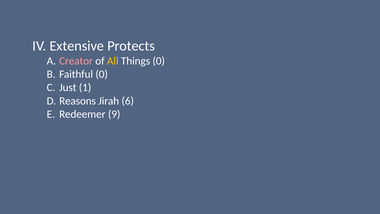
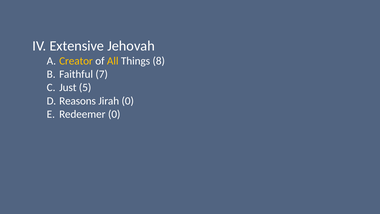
Protects: Protects -> Jehovah
Creator colour: pink -> yellow
Things 0: 0 -> 8
Faithful 0: 0 -> 7
1: 1 -> 5
Jirah 6: 6 -> 0
Redeemer 9: 9 -> 0
